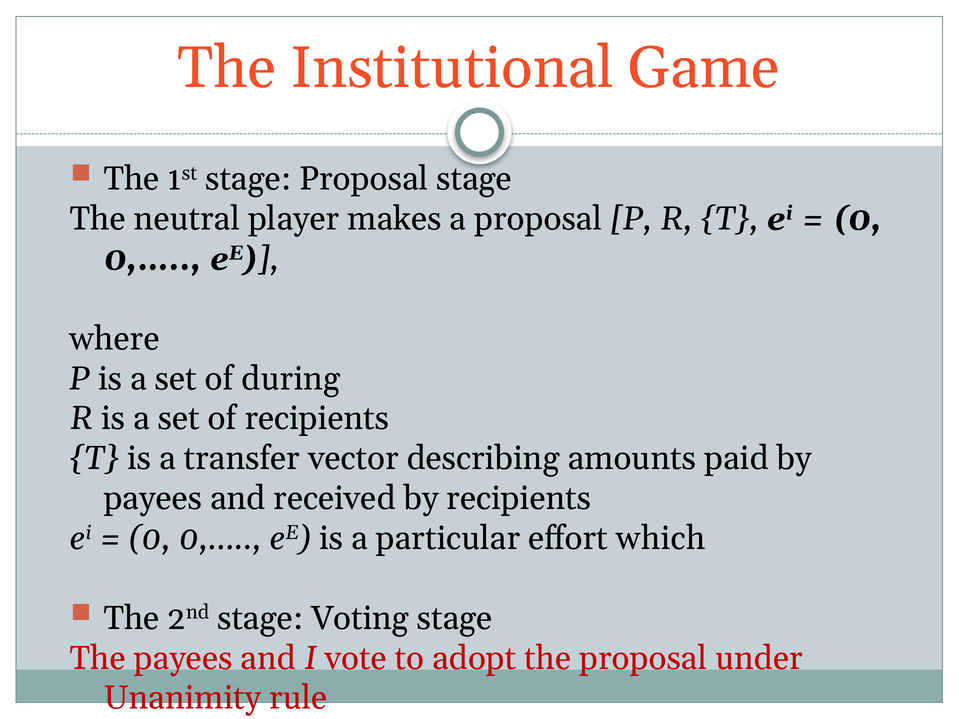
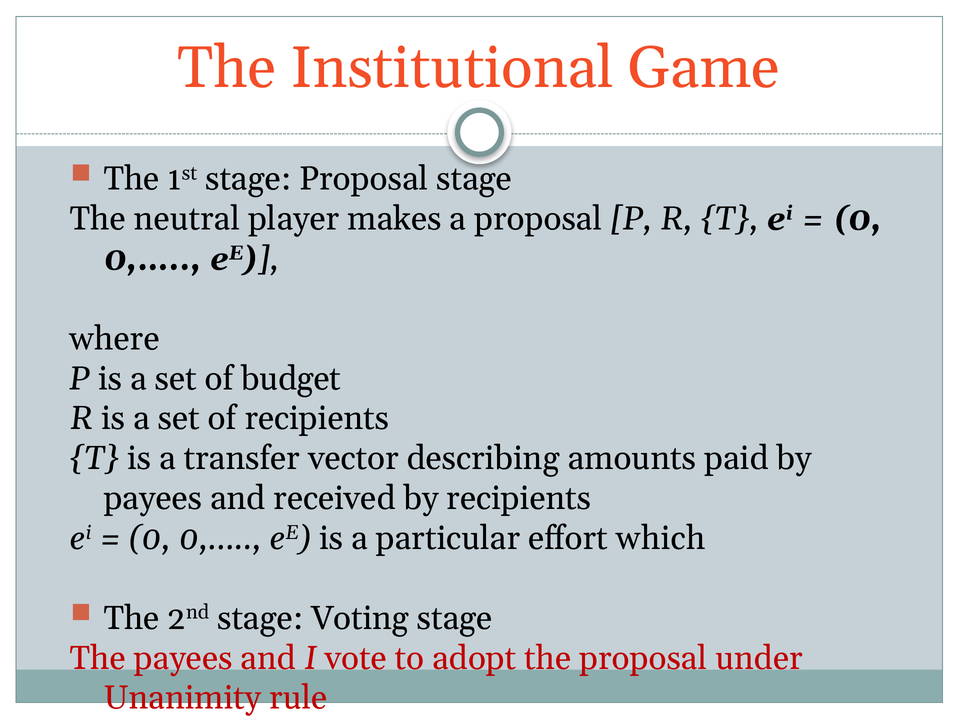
during: during -> budget
